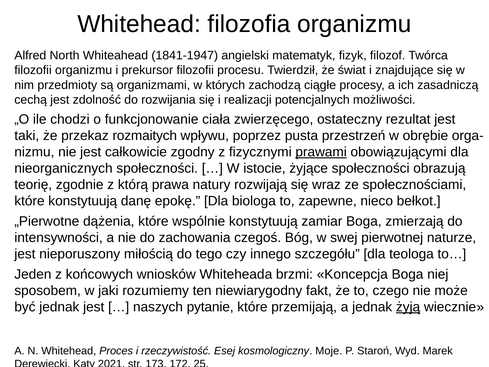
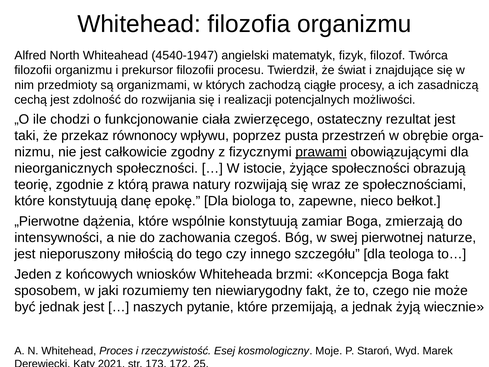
1841-1947: 1841-1947 -> 4540-1947
rozmaitych: rozmaitych -> równonocy
Boga niej: niej -> fakt
żyją underline: present -> none
